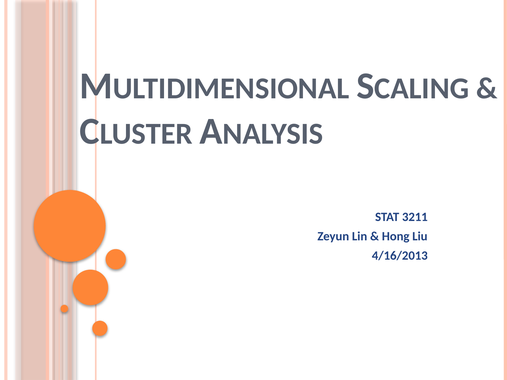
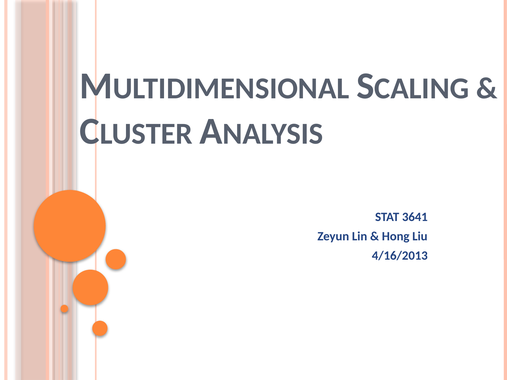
3211: 3211 -> 3641
